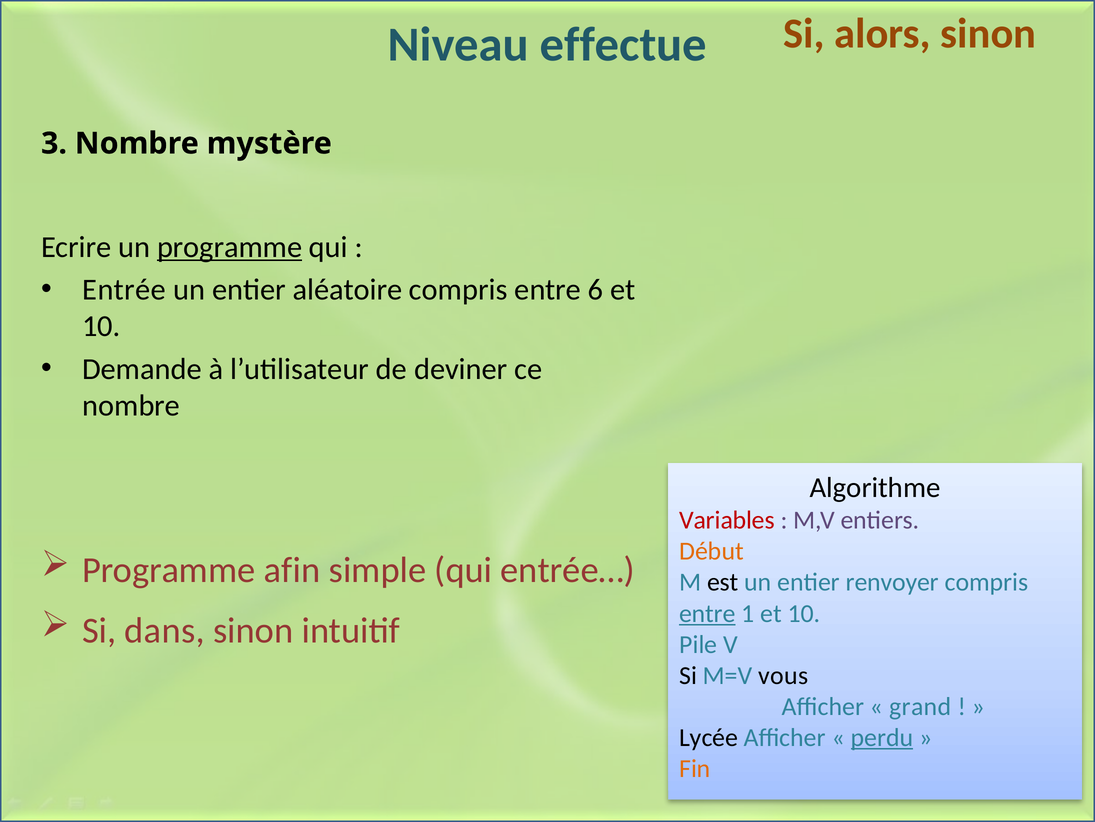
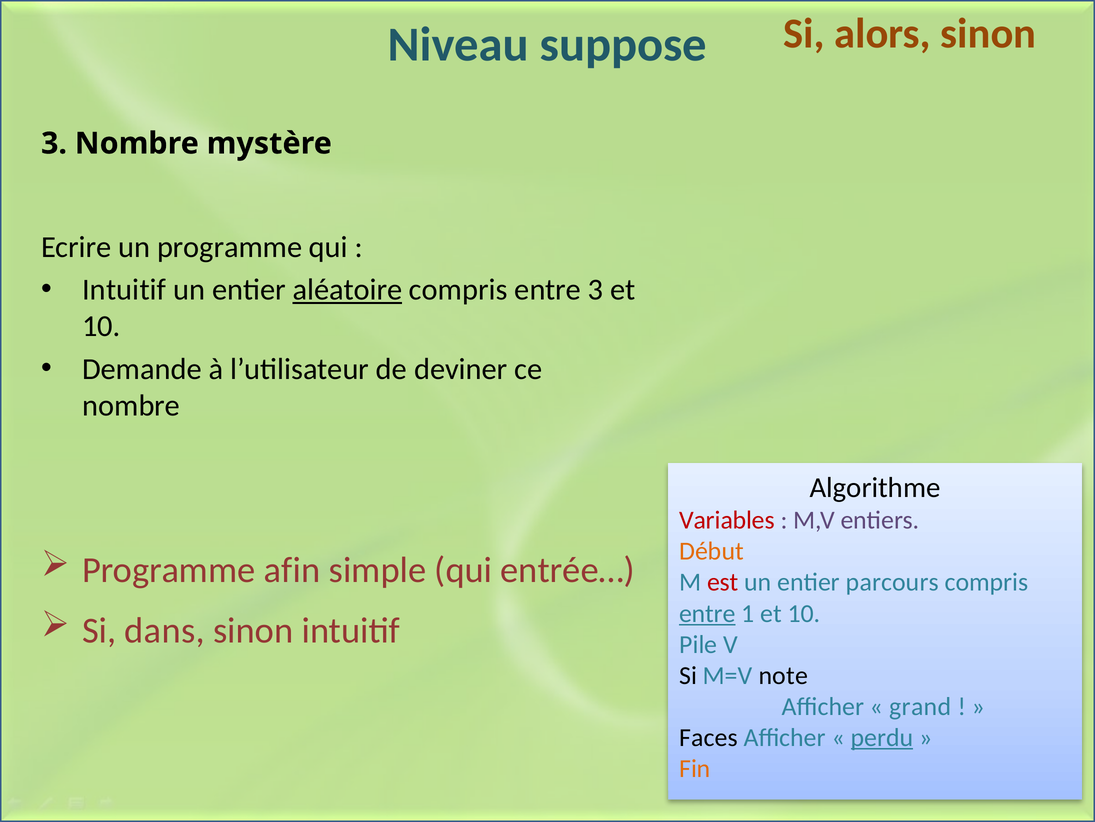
effectue: effectue -> suppose
programme at (230, 247) underline: present -> none
Entrée at (124, 289): Entrée -> Intuitif
aléatoire underline: none -> present
entre 6: 6 -> 3
est colour: black -> red
renvoyer: renvoyer -> parcours
vous: vous -> note
Lycée: Lycée -> Faces
